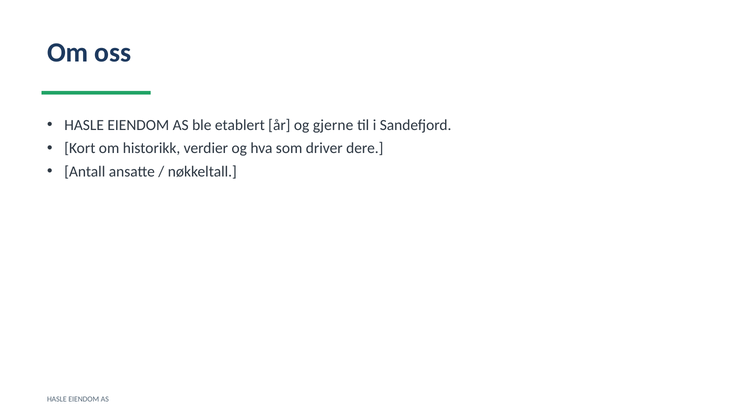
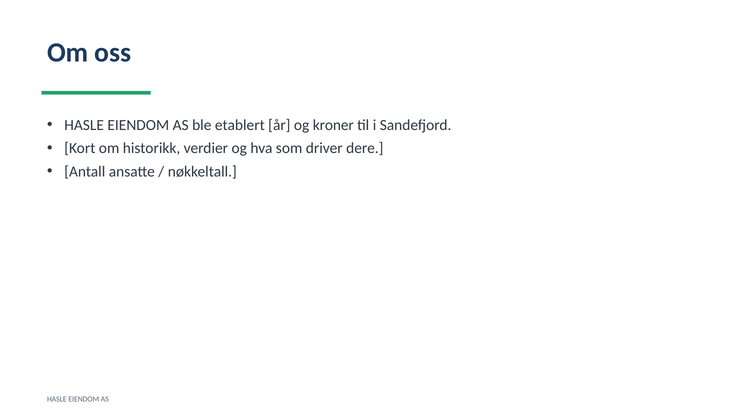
gjerne: gjerne -> kroner
